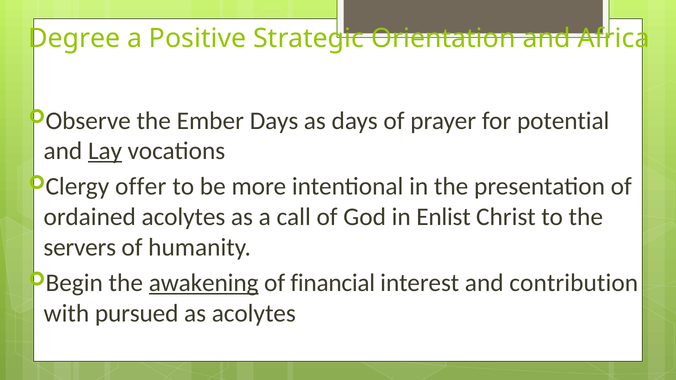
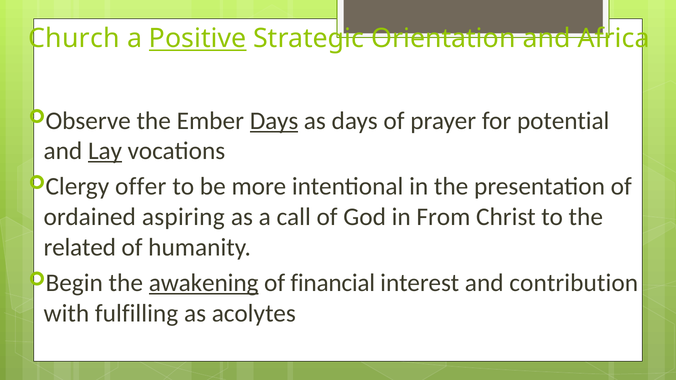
Degree: Degree -> Church
Positive underline: none -> present
Days at (274, 121) underline: none -> present
ordained acolytes: acolytes -> aspiring
Enlist: Enlist -> From
servers: servers -> related
pursued: pursued -> fulfilling
